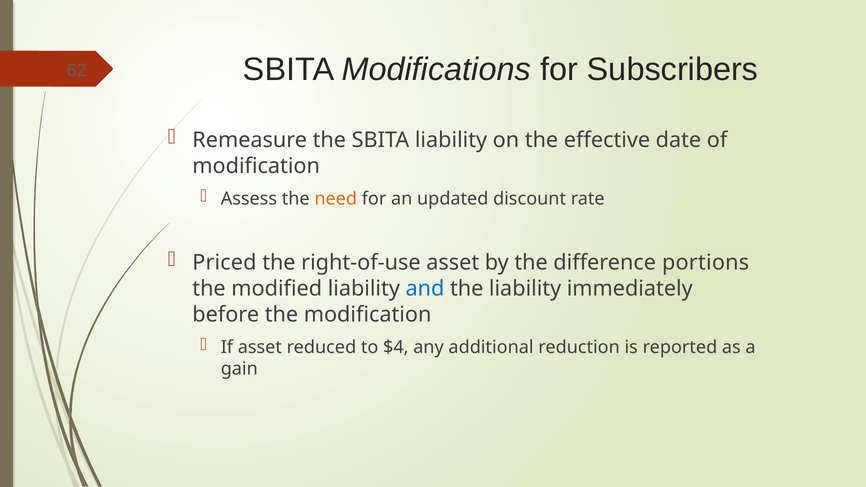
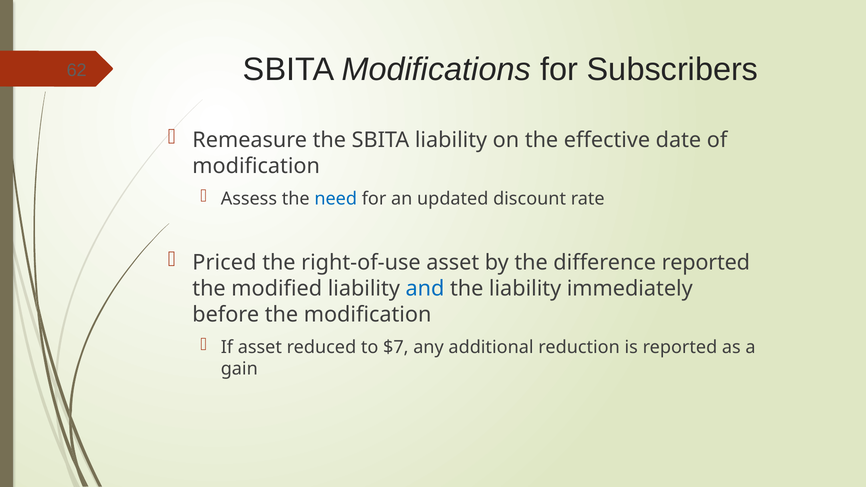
need colour: orange -> blue
difference portions: portions -> reported
$4: $4 -> $7
